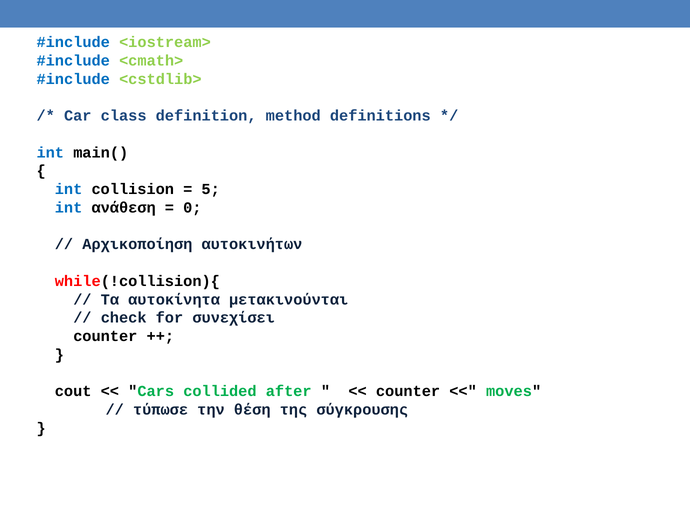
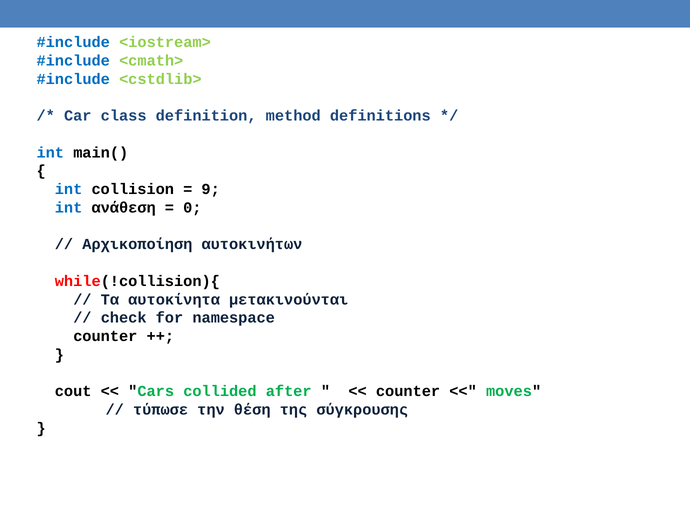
5: 5 -> 9
συνεχίσει: συνεχίσει -> namespace
